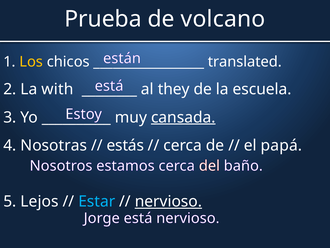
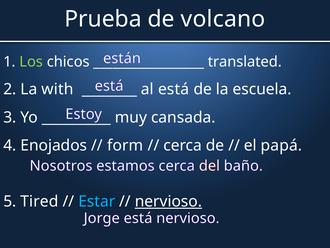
Los colour: yellow -> light green
al they: they -> está
cansada underline: present -> none
Nosotras: Nosotras -> Enojados
estás: estás -> form
Lejos: Lejos -> Tired
